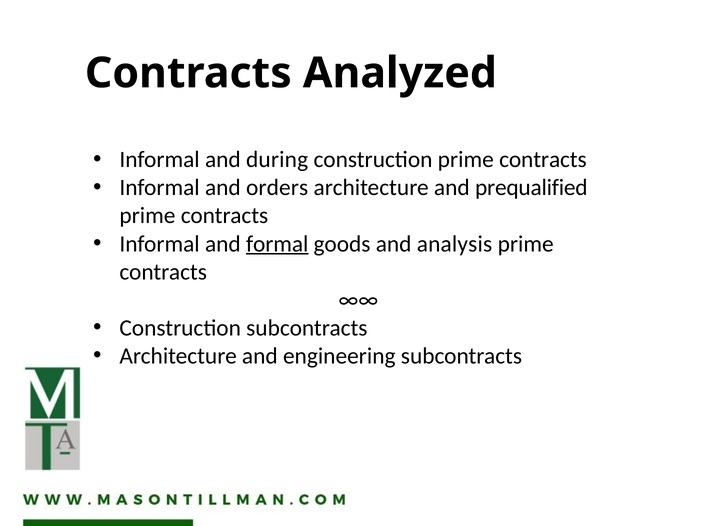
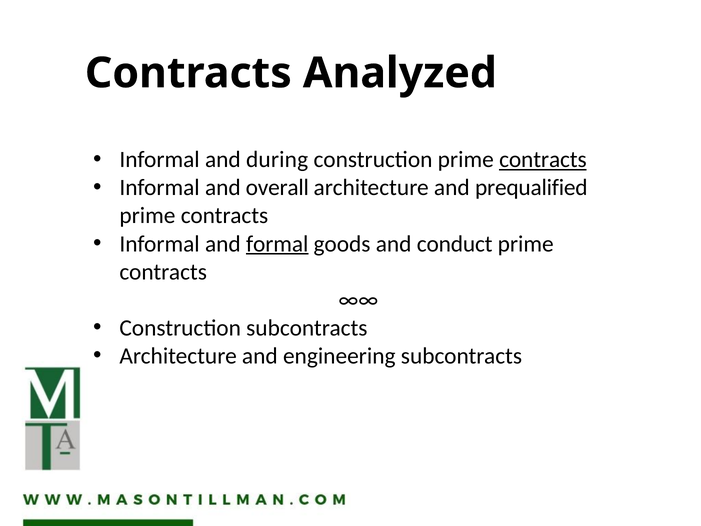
contracts at (543, 160) underline: none -> present
orders: orders -> overall
analysis: analysis -> conduct
